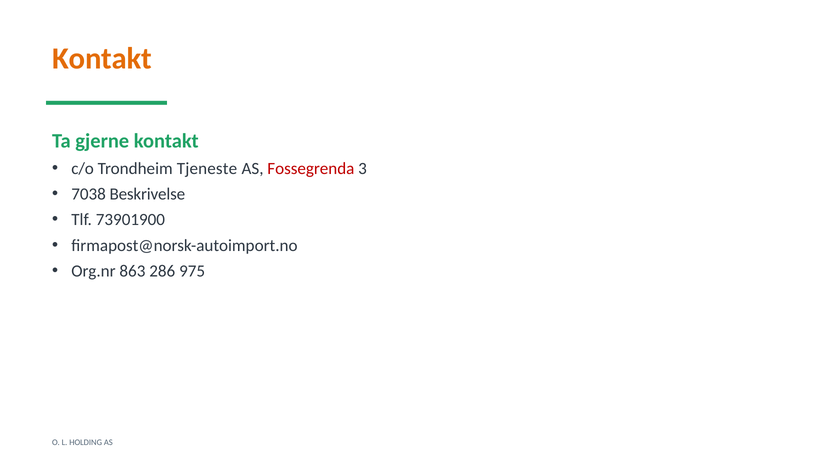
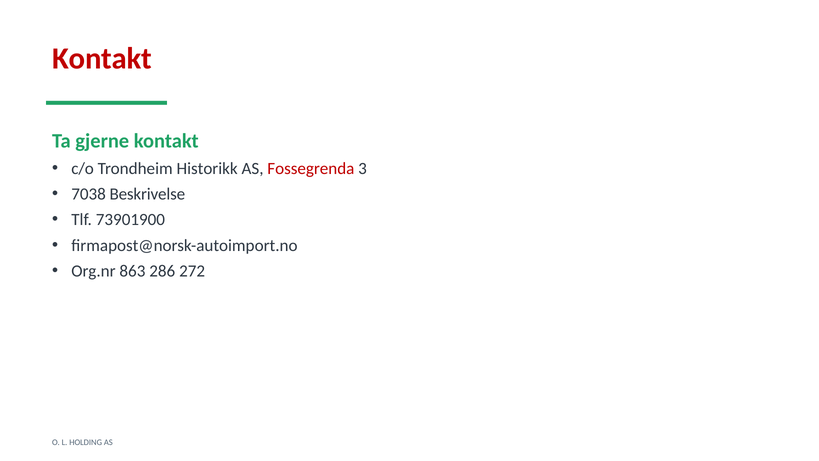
Kontakt at (102, 58) colour: orange -> red
Tjeneste: Tjeneste -> Historikk
975: 975 -> 272
